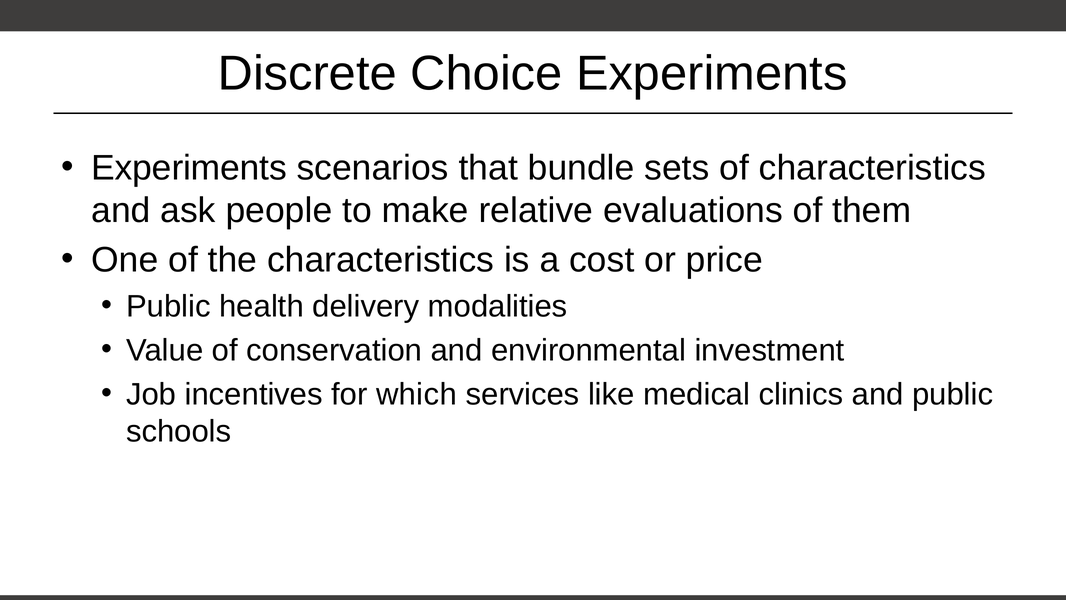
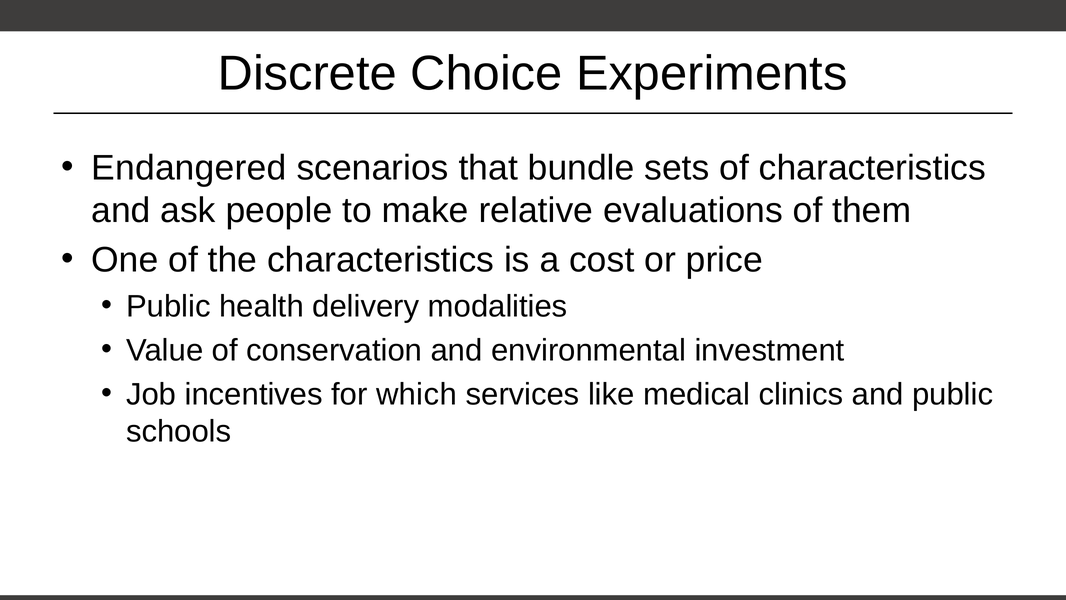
Experiments at (189, 168): Experiments -> Endangered
